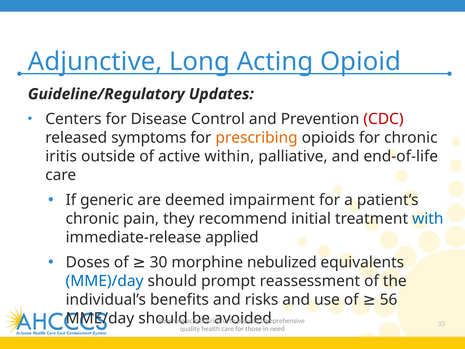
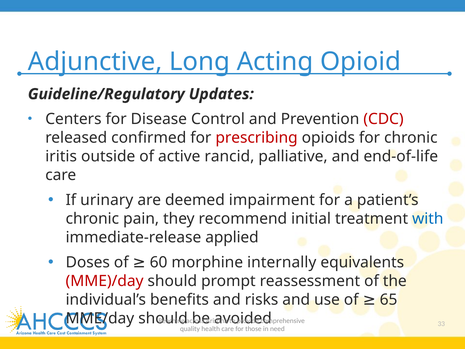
symptoms: symptoms -> confirmed
prescribing colour: orange -> red
within: within -> rancid
generic: generic -> urinary
30: 30 -> 60
nebulized: nebulized -> internally
MME)/day colour: blue -> red
56: 56 -> 65
